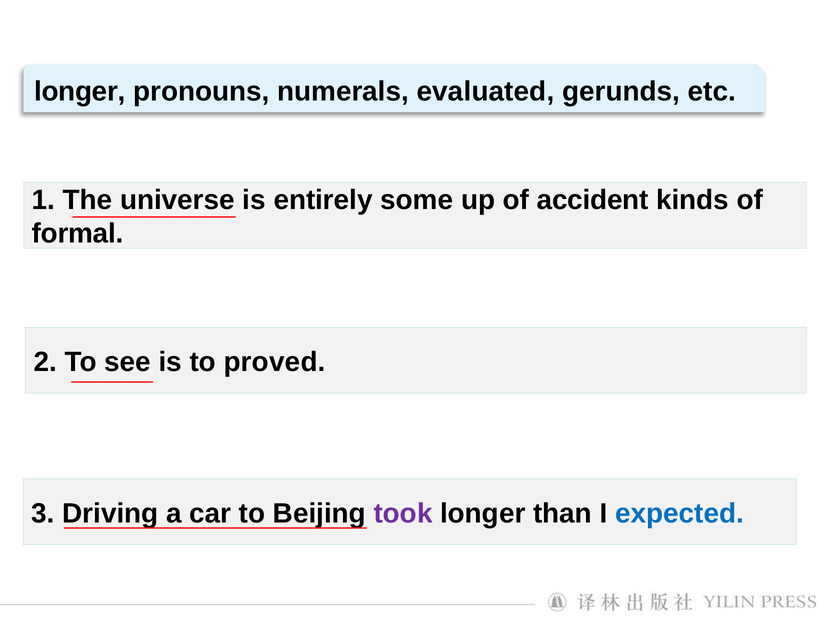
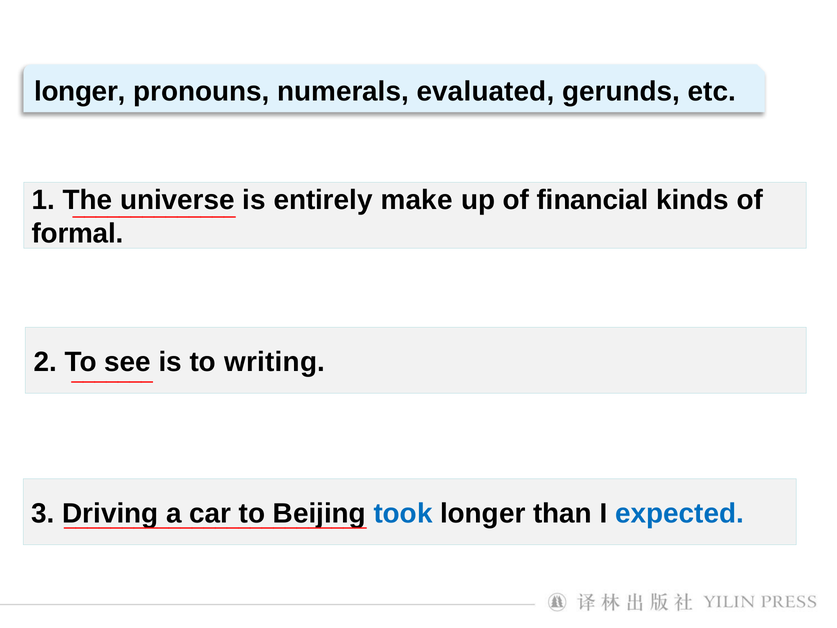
some: some -> make
accident: accident -> financial
proved: proved -> writing
took colour: purple -> blue
